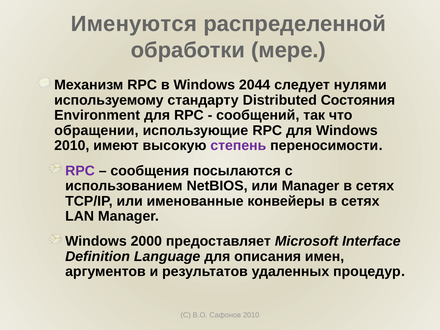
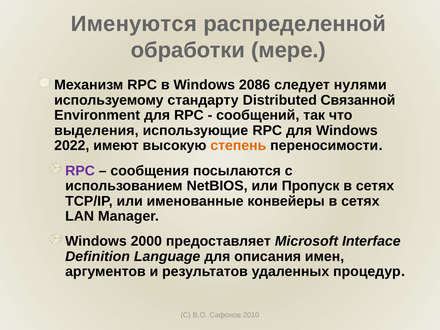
2044: 2044 -> 2086
Состояния: Состояния -> Связанной
обращении: обращении -> выделения
2010 at (72, 146): 2010 -> 2022
степень colour: purple -> orange
или Manager: Manager -> Пропуск
